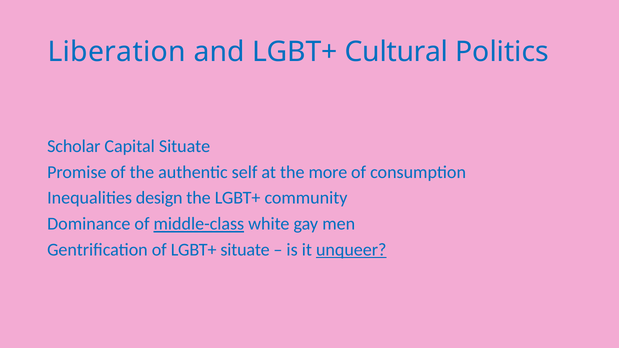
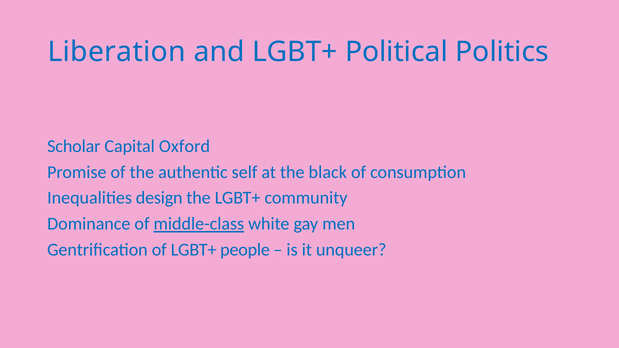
Cultural: Cultural -> Political
Capital Situate: Situate -> Oxford
more: more -> black
LGBT+ situate: situate -> people
unqueer underline: present -> none
